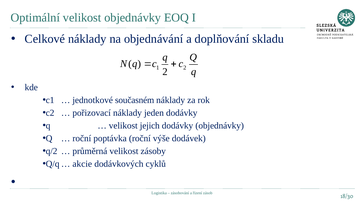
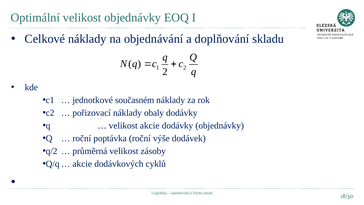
jeden: jeden -> obaly
velikost jejich: jejich -> akcie
